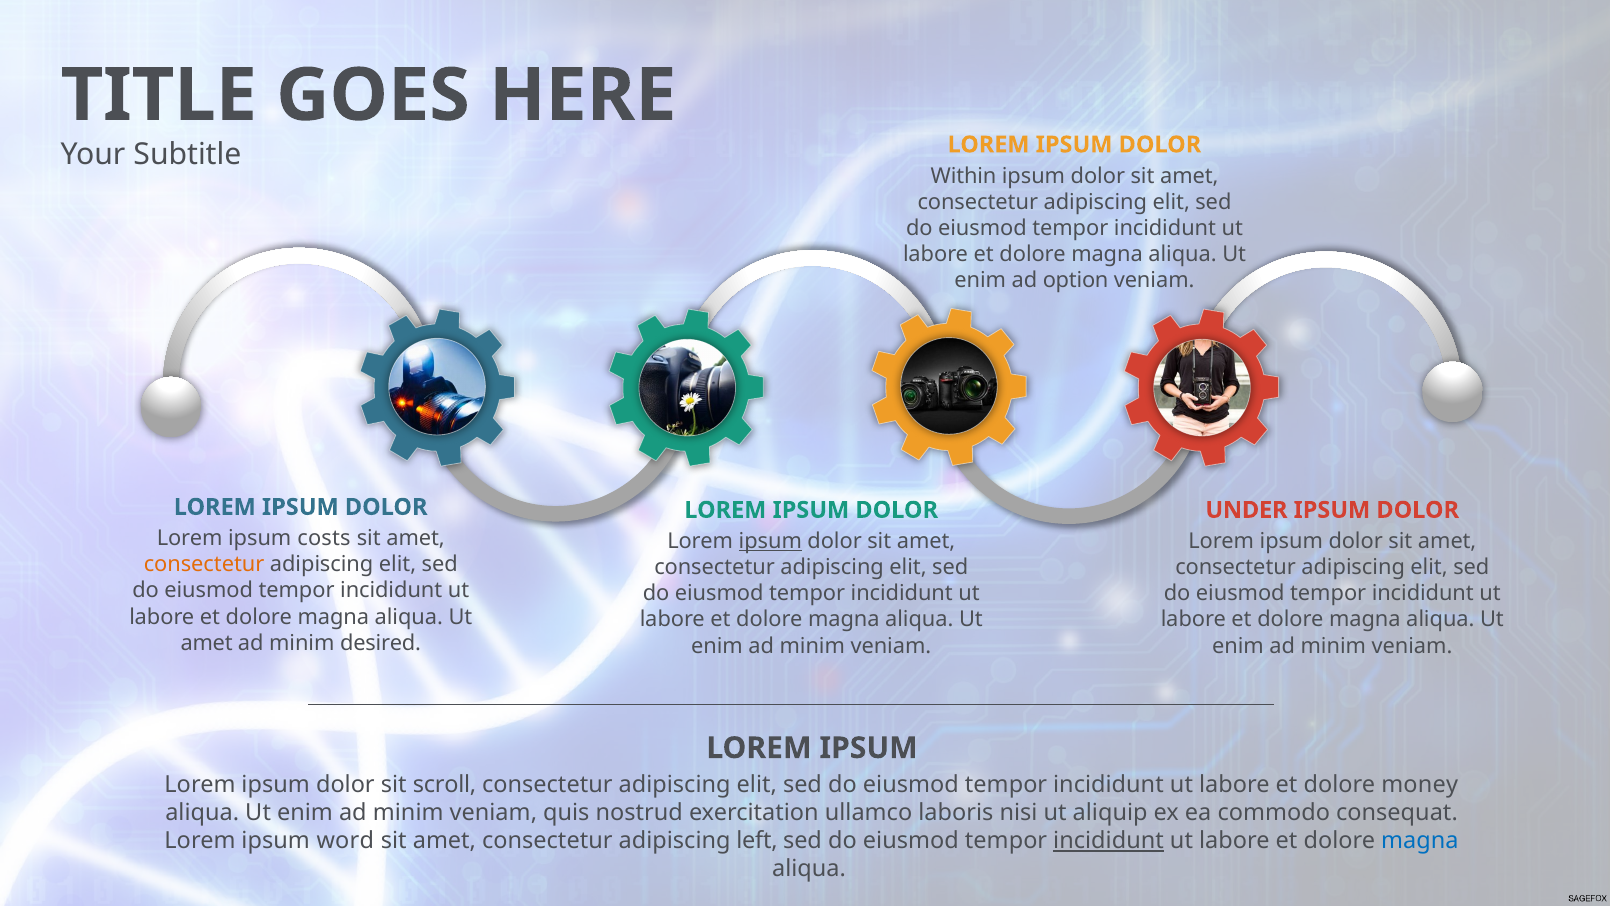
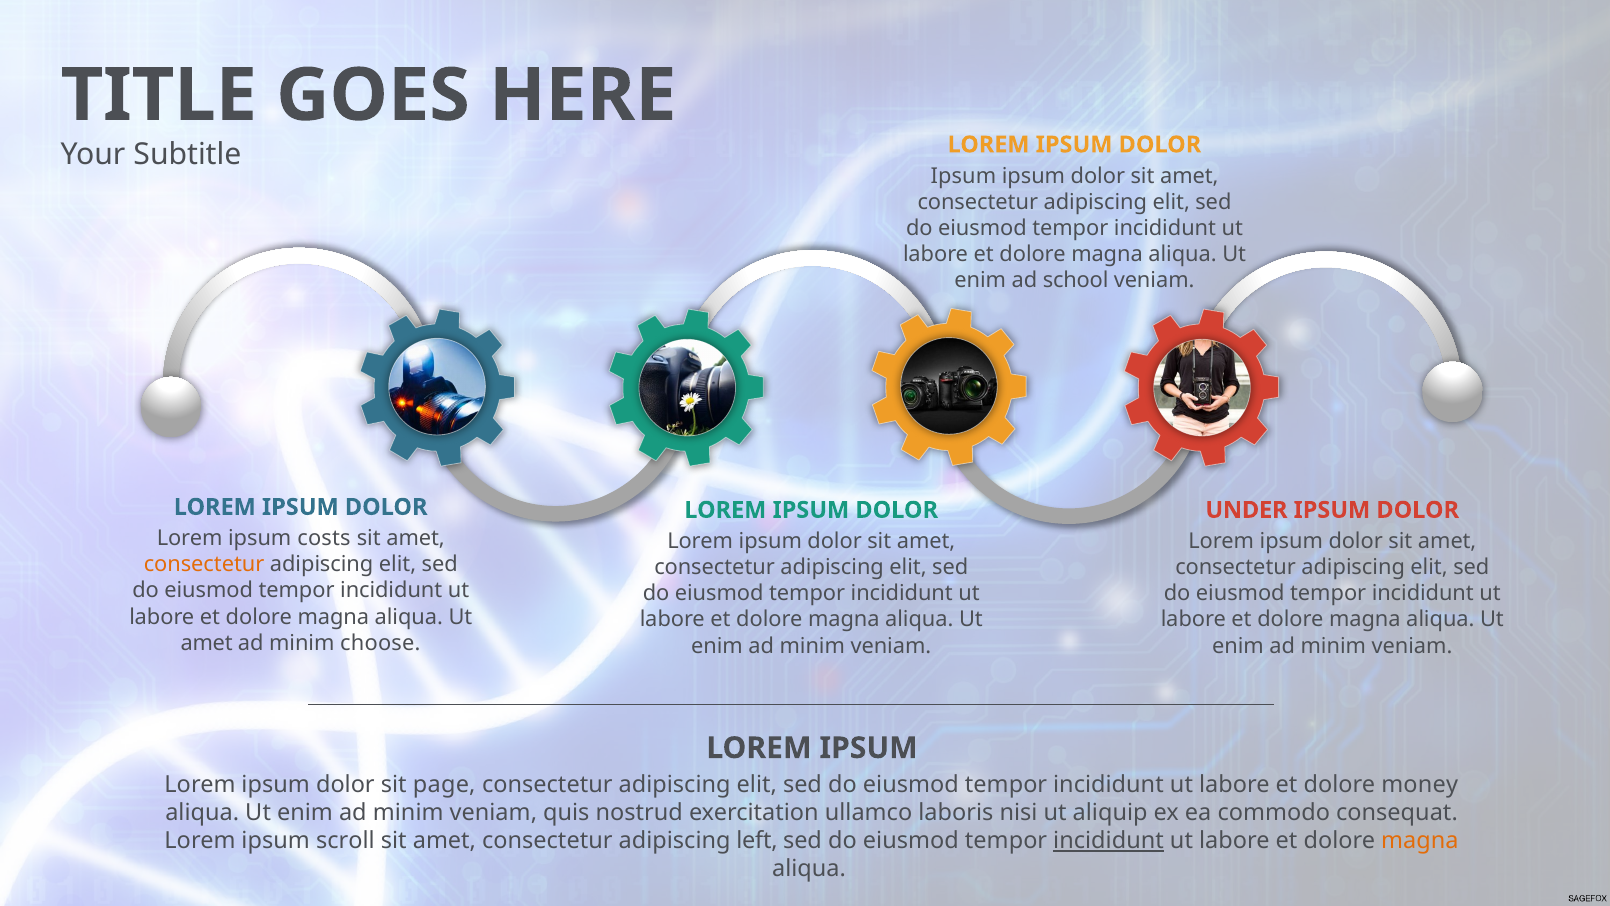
Within at (964, 176): Within -> Ipsum
option: option -> school
ipsum at (770, 541) underline: present -> none
desired: desired -> choose
scroll: scroll -> page
word: word -> scroll
magna at (1420, 841) colour: blue -> orange
